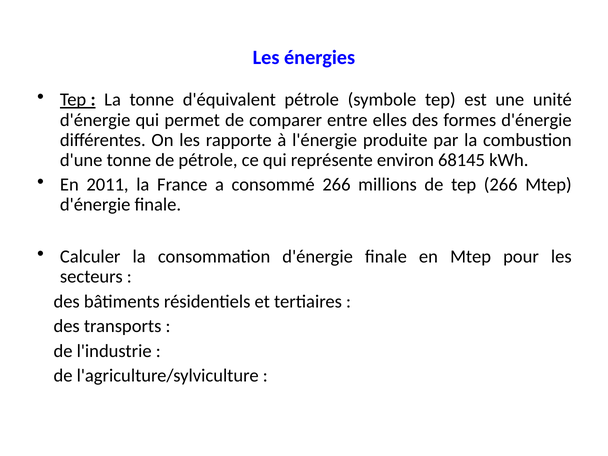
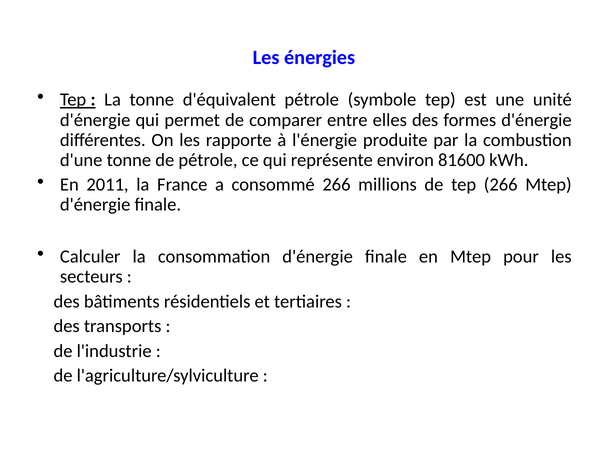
68145: 68145 -> 81600
